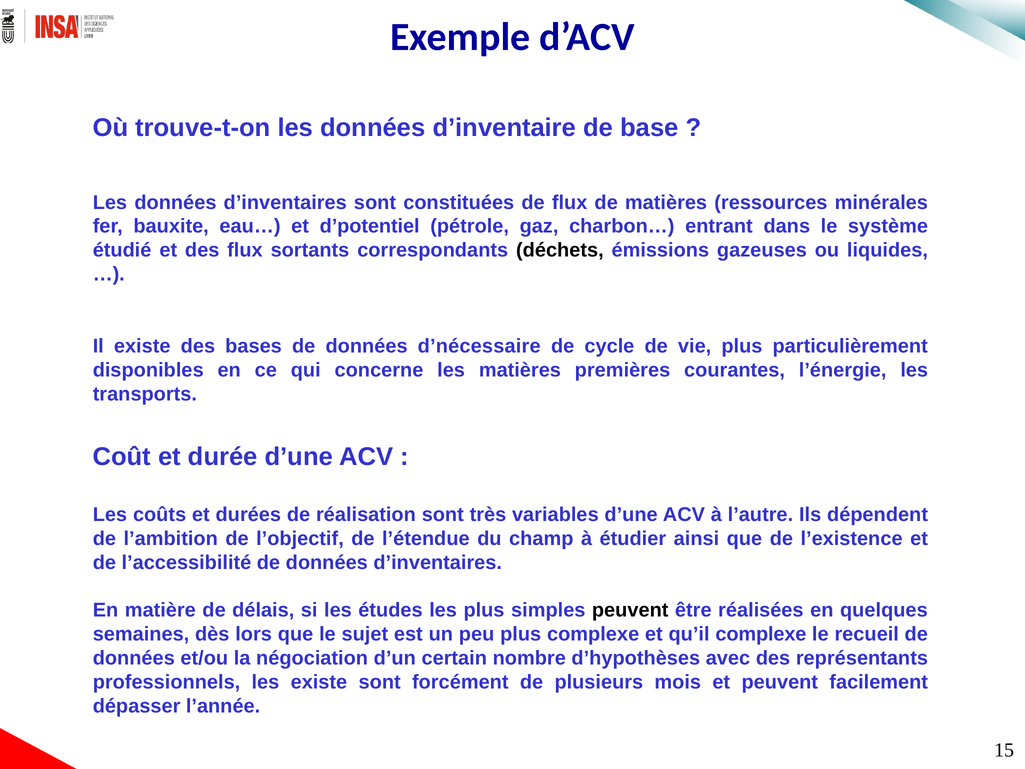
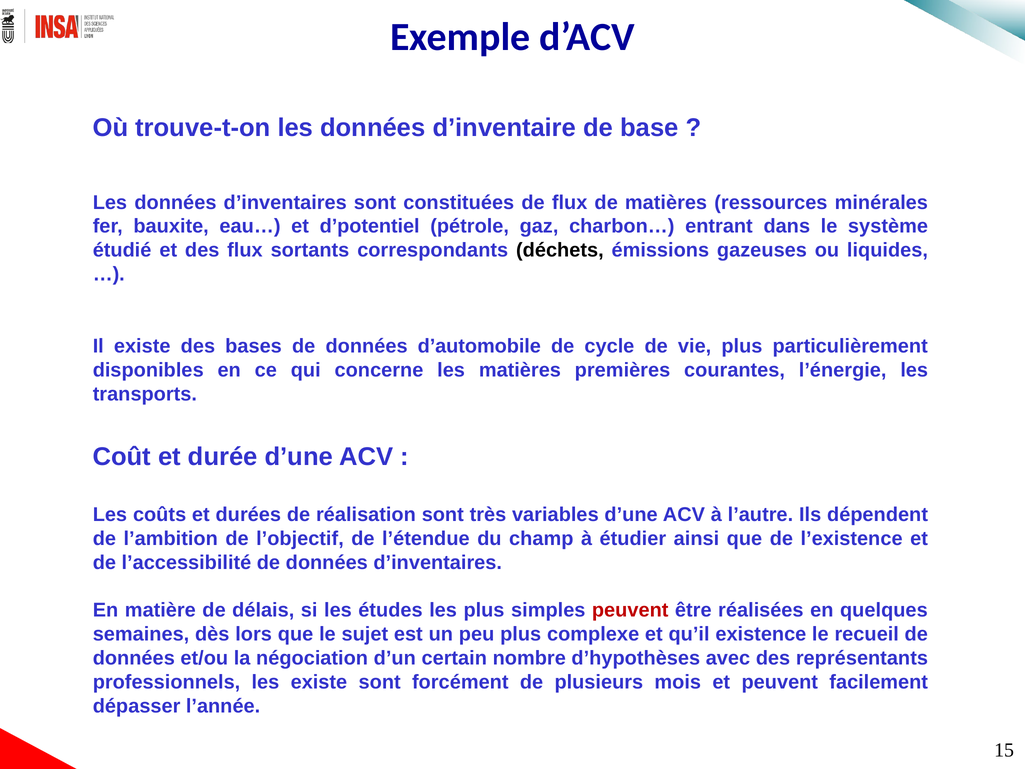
d’nécessaire: d’nécessaire -> d’automobile
peuvent at (630, 610) colour: black -> red
qu’il complexe: complexe -> existence
